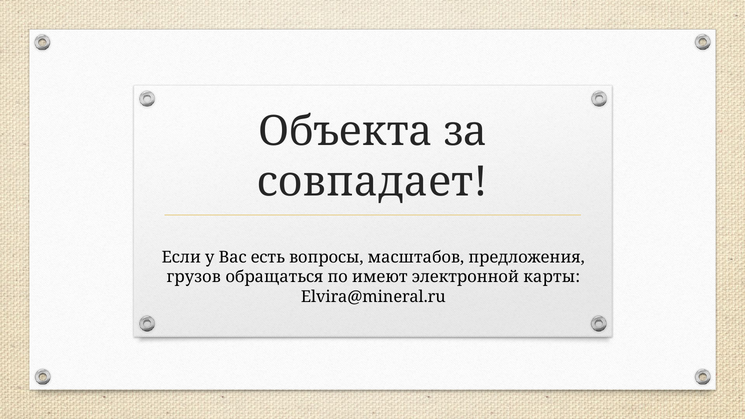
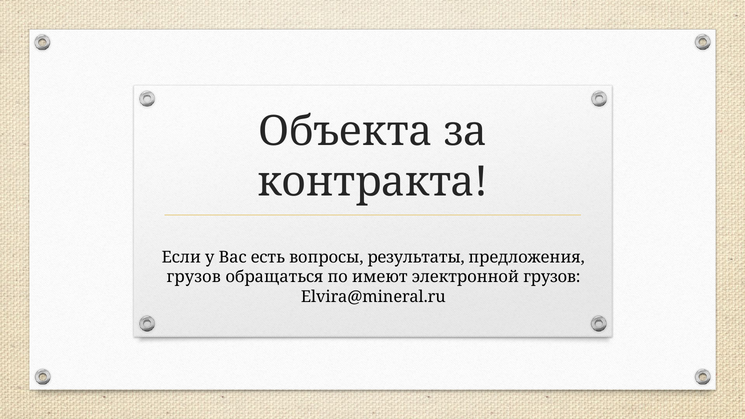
совпадает: совпадает -> контракта
масштабов: масштабов -> результаты
электронной карты: карты -> грузов
